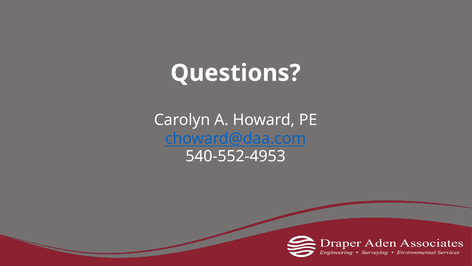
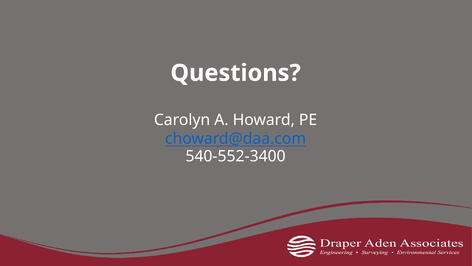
540-552-4953: 540-552-4953 -> 540-552-3400
